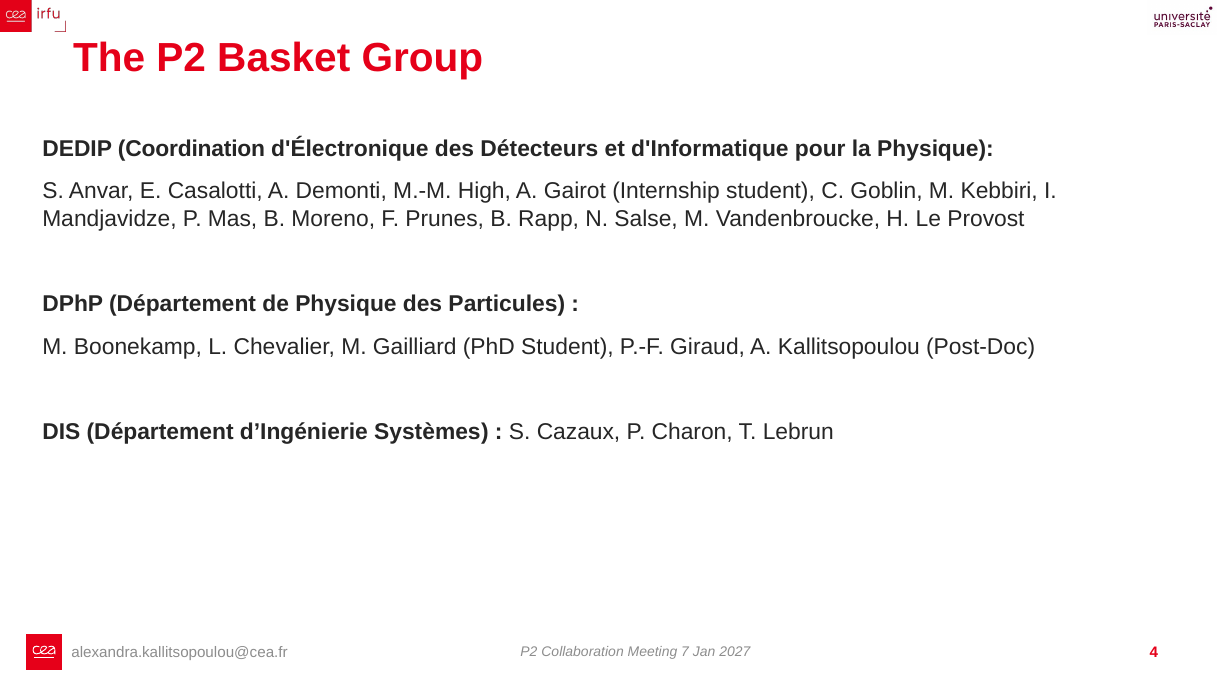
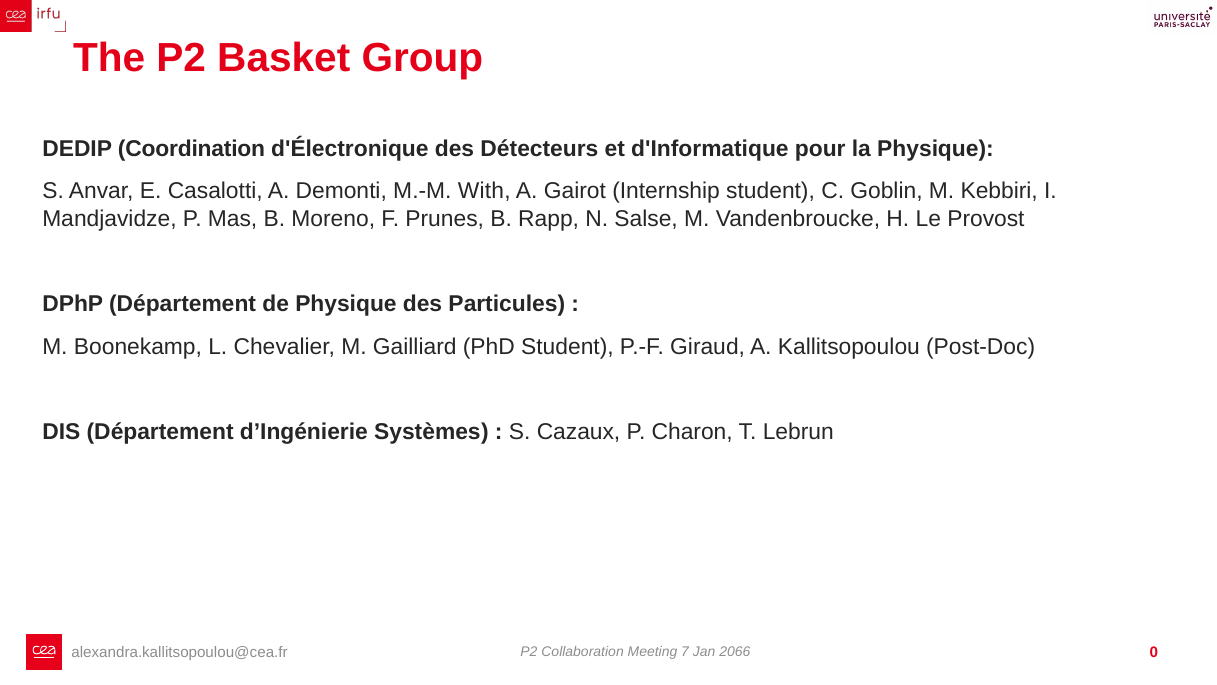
High: High -> With
2027: 2027 -> 2066
4: 4 -> 0
